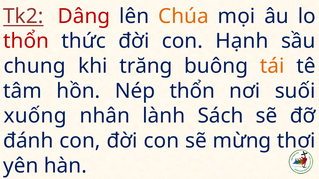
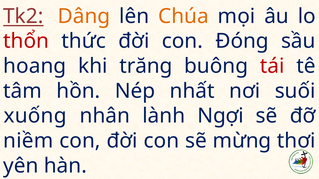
Dâng colour: red -> orange
Hạnh: Hạnh -> Đóng
chung: chung -> hoang
tái colour: orange -> red
Nép thổn: thổn -> nhất
Sách: Sách -> Ngợi
đánh: đánh -> niềm
